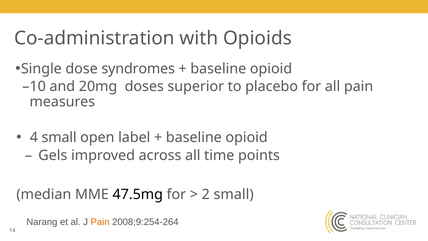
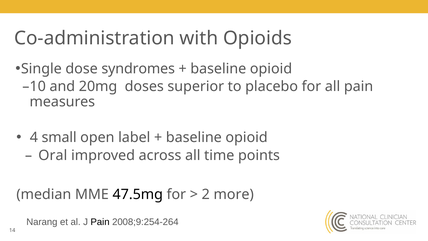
Gels: Gels -> Oral
2 small: small -> more
Pain at (100, 222) colour: orange -> black
